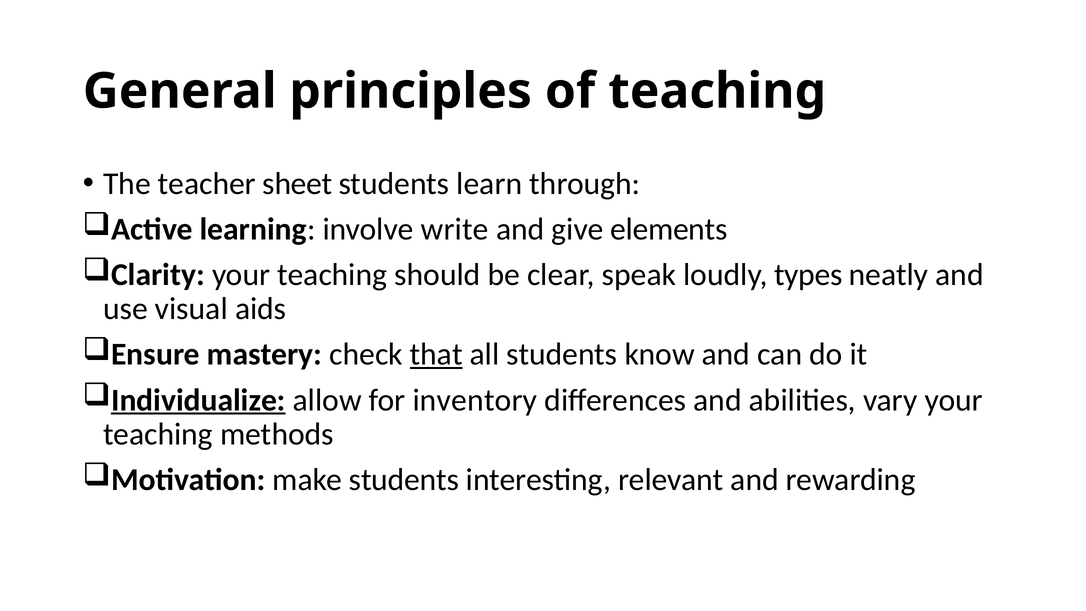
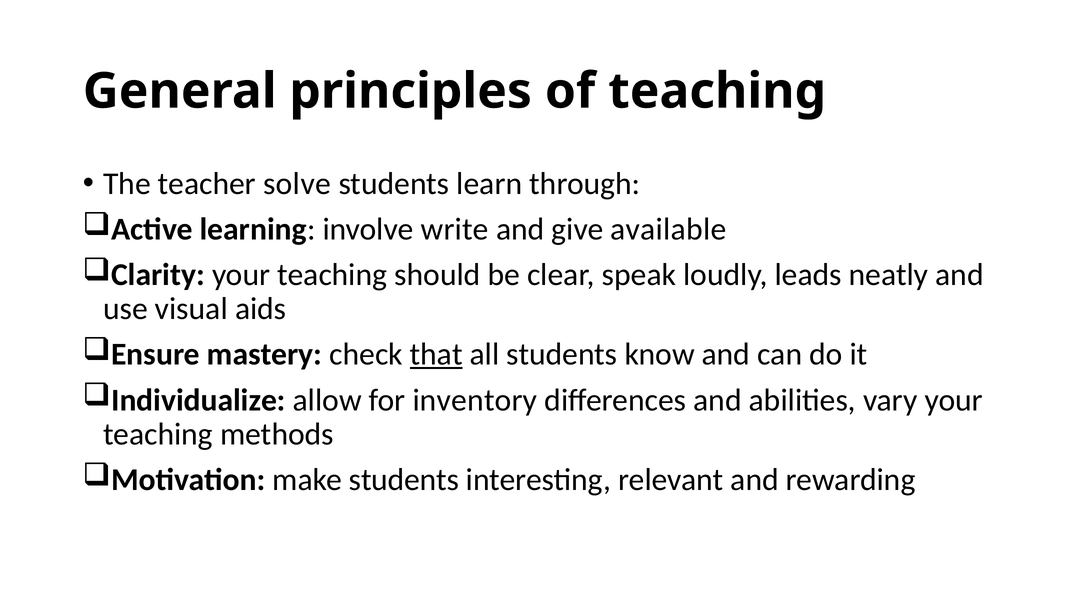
sheet: sheet -> solve
elements: elements -> available
types: types -> leads
Individualize underline: present -> none
